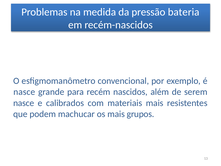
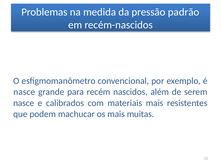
bateria: bateria -> padrão
grupos: grupos -> muitas
